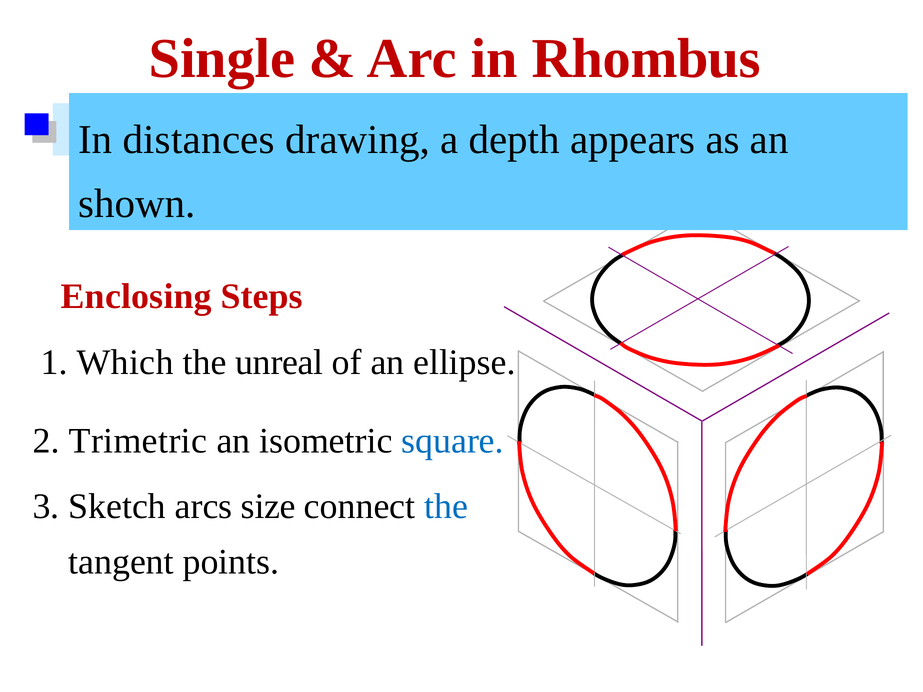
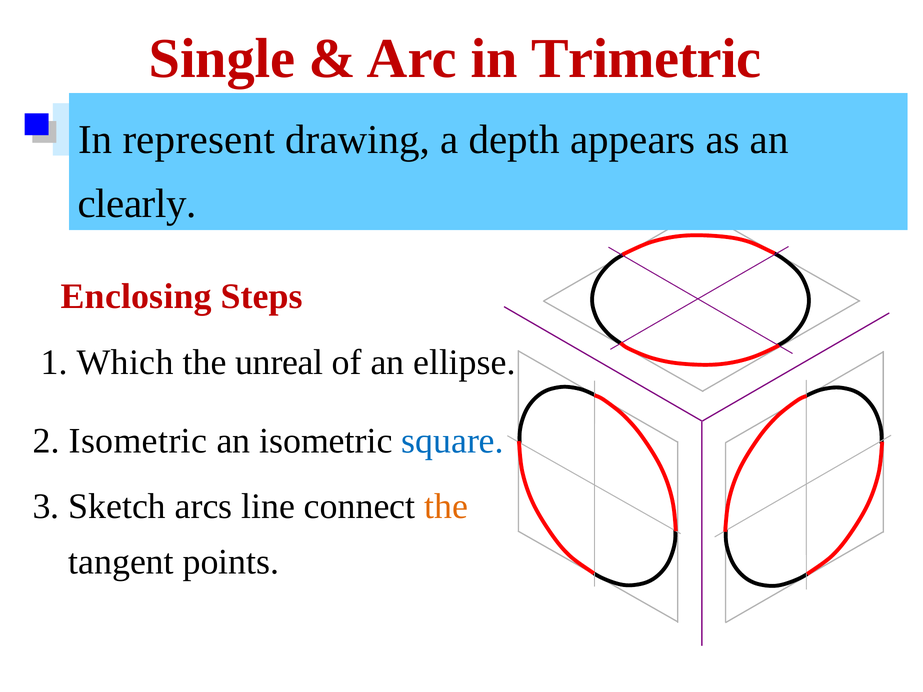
Rhombus: Rhombus -> Trimetric
distances: distances -> represent
shown: shown -> clearly
2 Trimetric: Trimetric -> Isometric
size: size -> line
the at (446, 506) colour: blue -> orange
